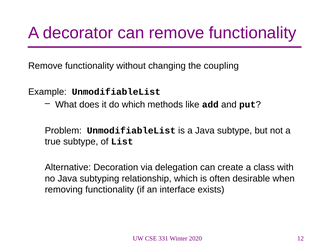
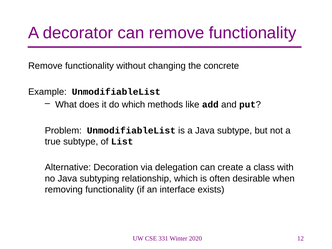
coupling: coupling -> concrete
